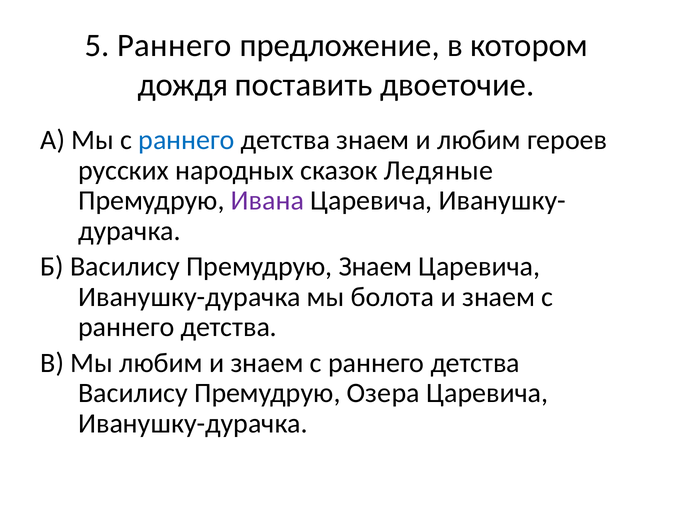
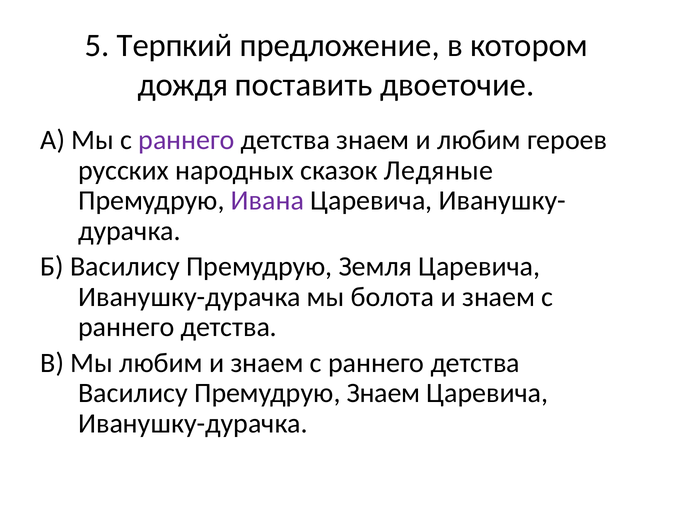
5 Раннего: Раннего -> Терпкий
раннего at (187, 140) colour: blue -> purple
Премудрую Знаем: Знаем -> Земля
Премудрую Озера: Озера -> Знаем
